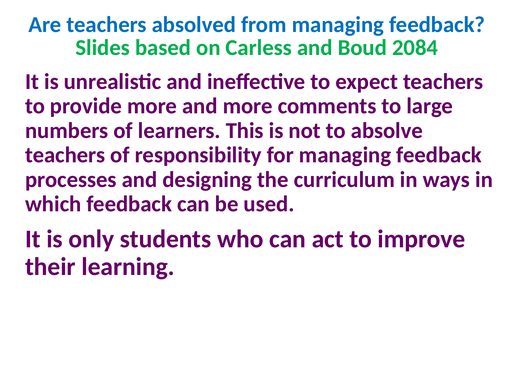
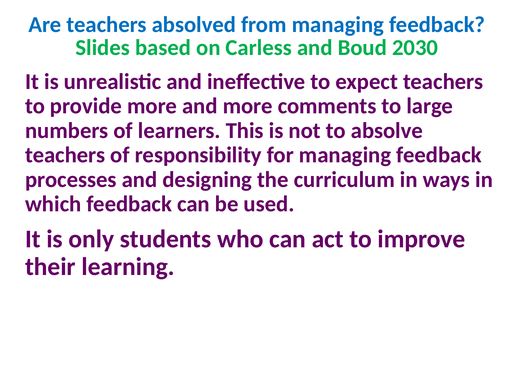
2084: 2084 -> 2030
